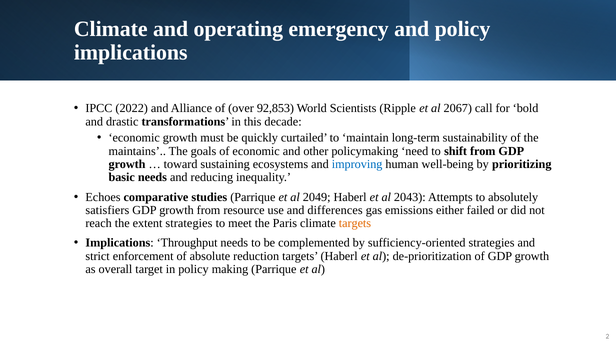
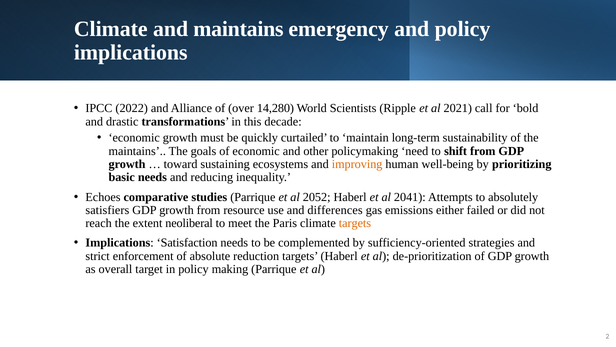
and operating: operating -> maintains
92,853: 92,853 -> 14,280
2067: 2067 -> 2021
improving colour: blue -> orange
2049: 2049 -> 2052
2043: 2043 -> 2041
extent strategies: strategies -> neoliberal
Throughput: Throughput -> Satisfaction
